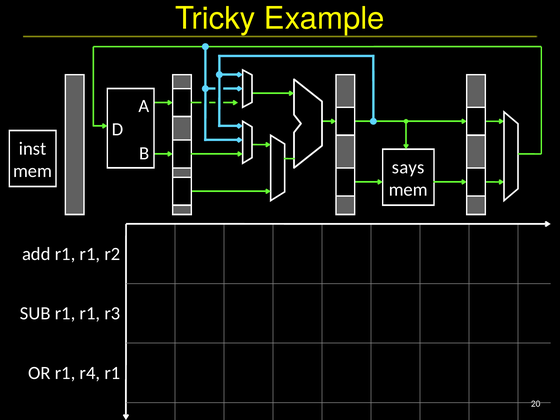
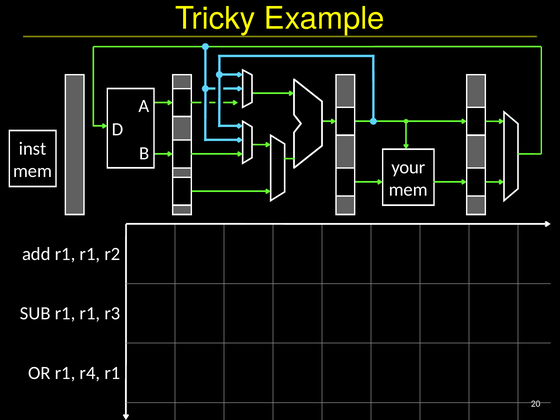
says: says -> your
